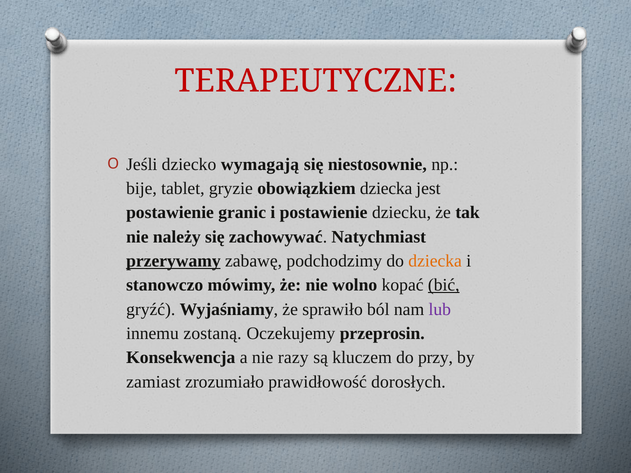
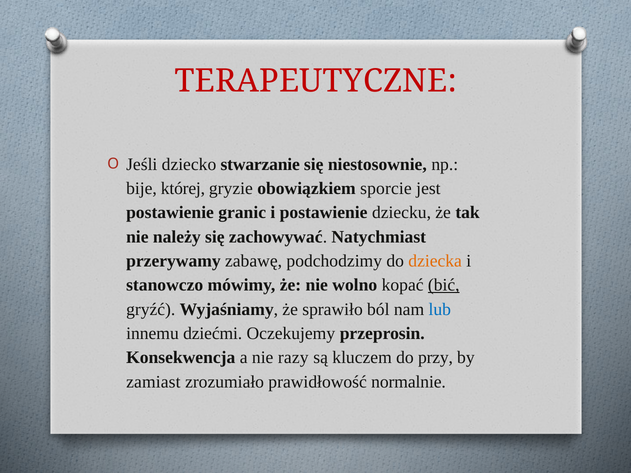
wymagają: wymagają -> stwarzanie
tablet: tablet -> której
obowiązkiem dziecka: dziecka -> sporcie
przerywamy underline: present -> none
lub colour: purple -> blue
zostaną: zostaną -> dziećmi
dorosłych: dorosłych -> normalnie
